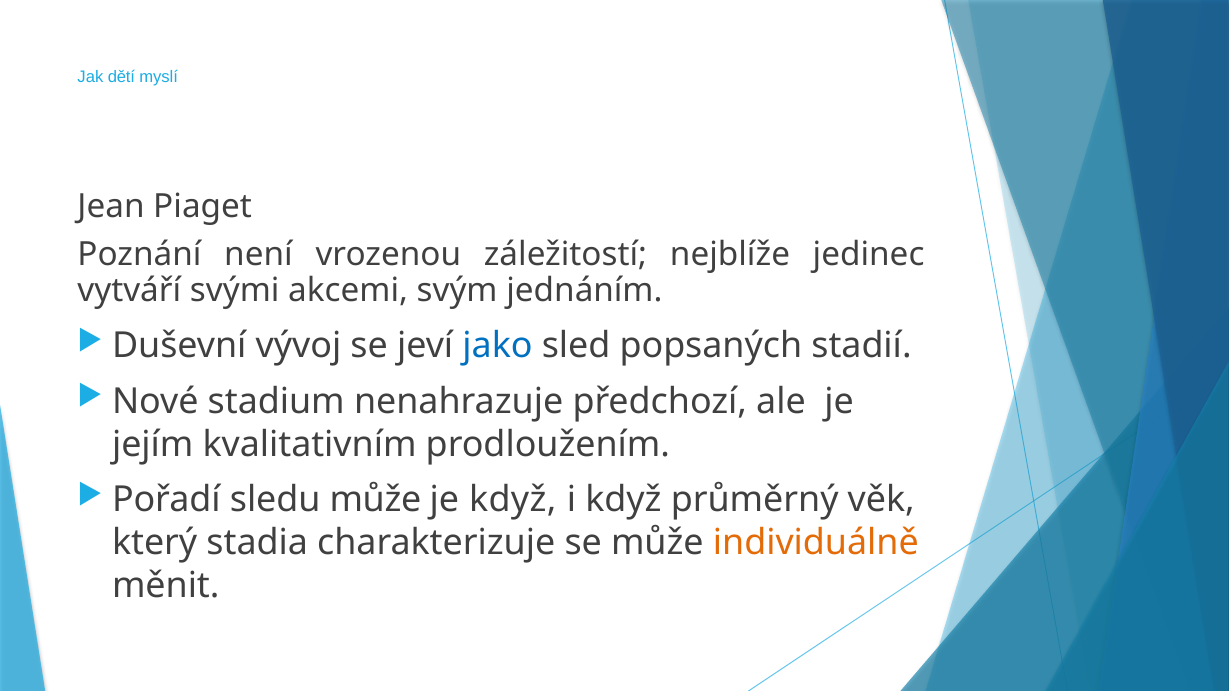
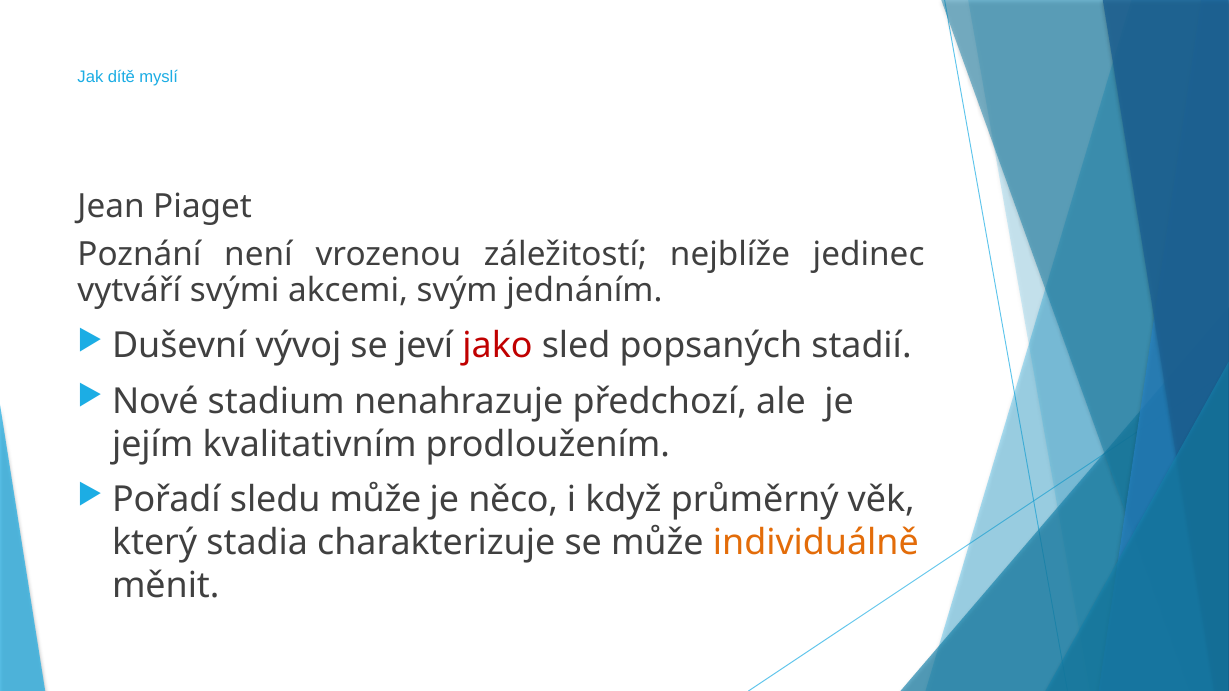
dětí: dětí -> dítě
jako colour: blue -> red
je když: když -> něco
